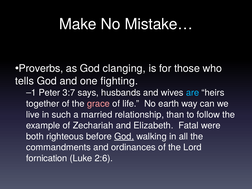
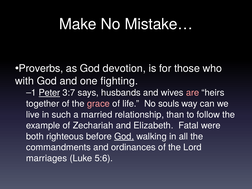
clanging: clanging -> devotion
tells: tells -> with
Peter underline: none -> present
are colour: light blue -> pink
earth: earth -> souls
fornication: fornication -> marriages
2:6: 2:6 -> 5:6
